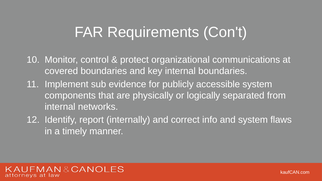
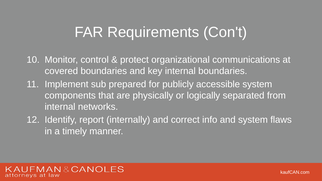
evidence: evidence -> prepared
